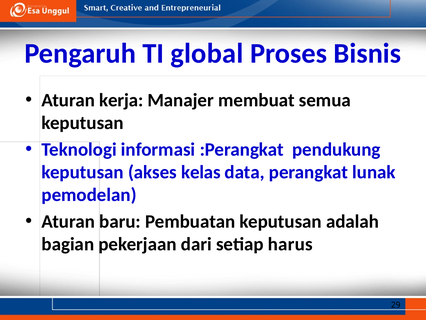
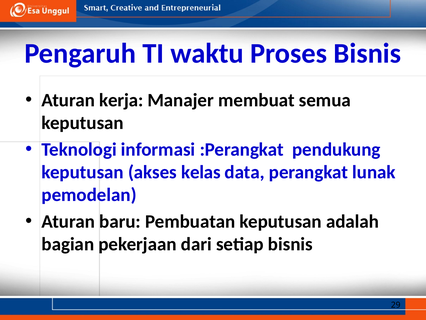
global: global -> waktu
setiap harus: harus -> bisnis
